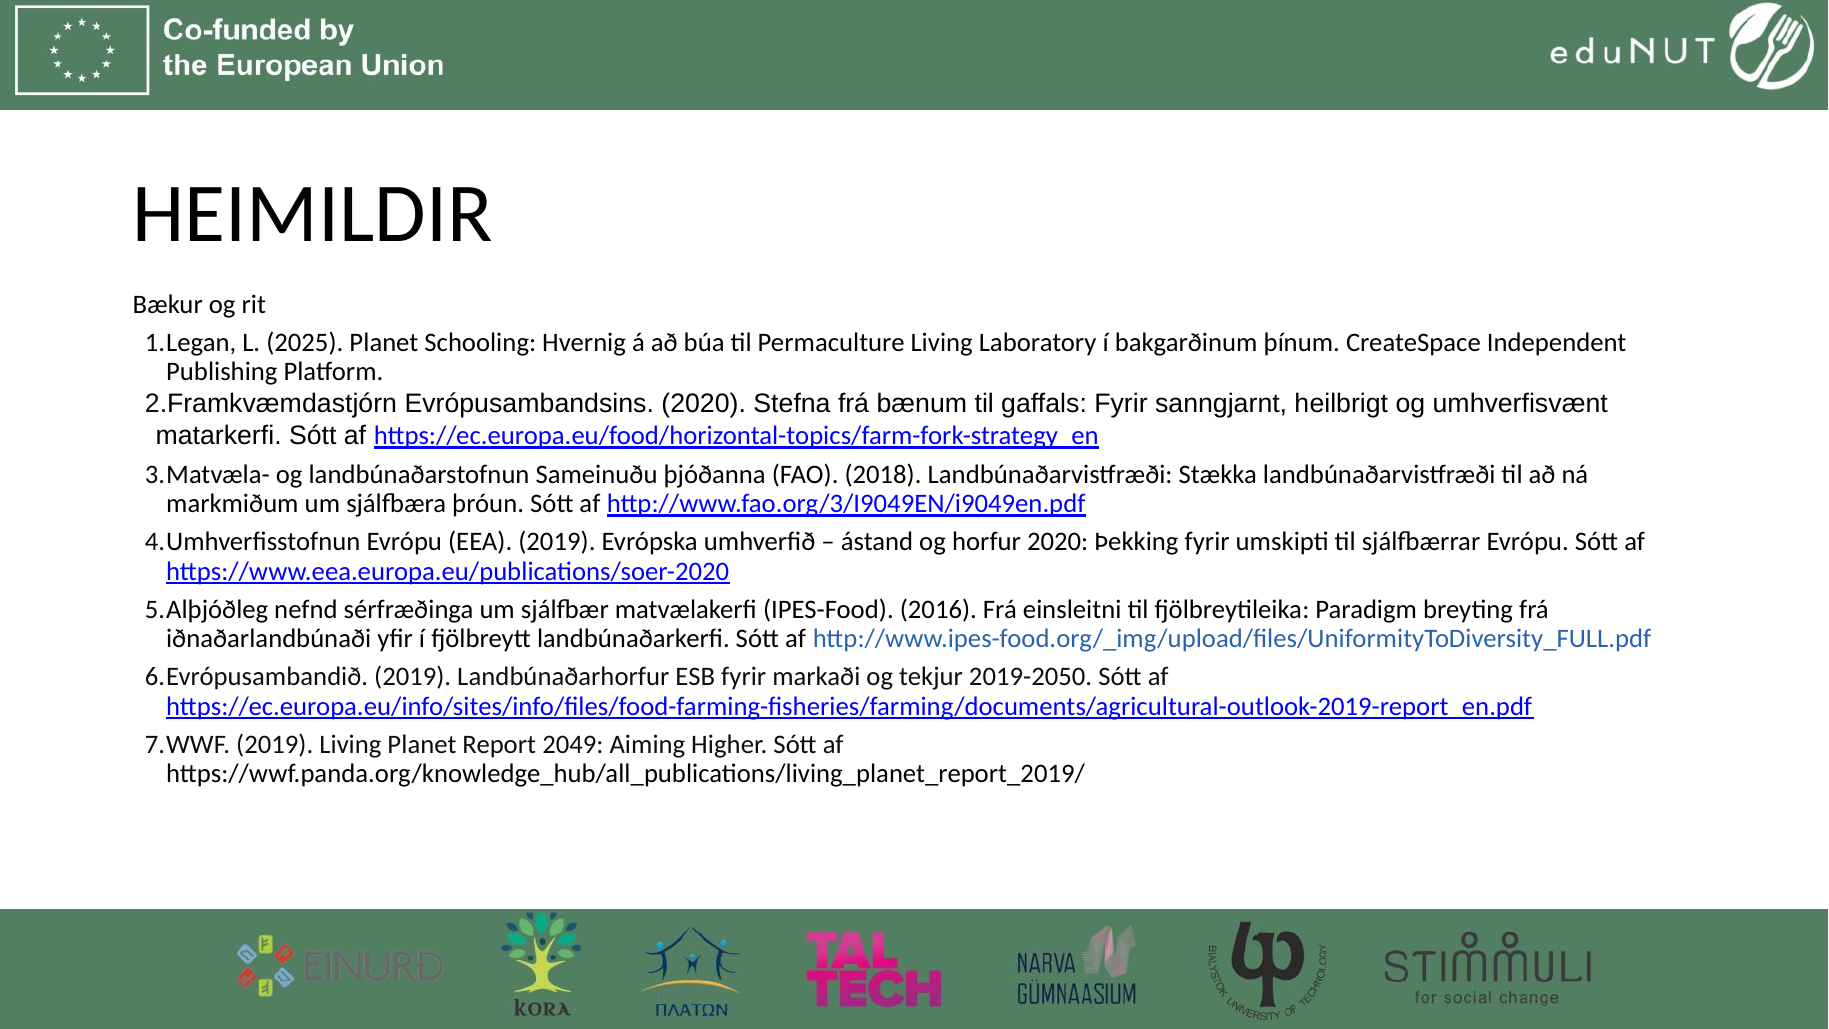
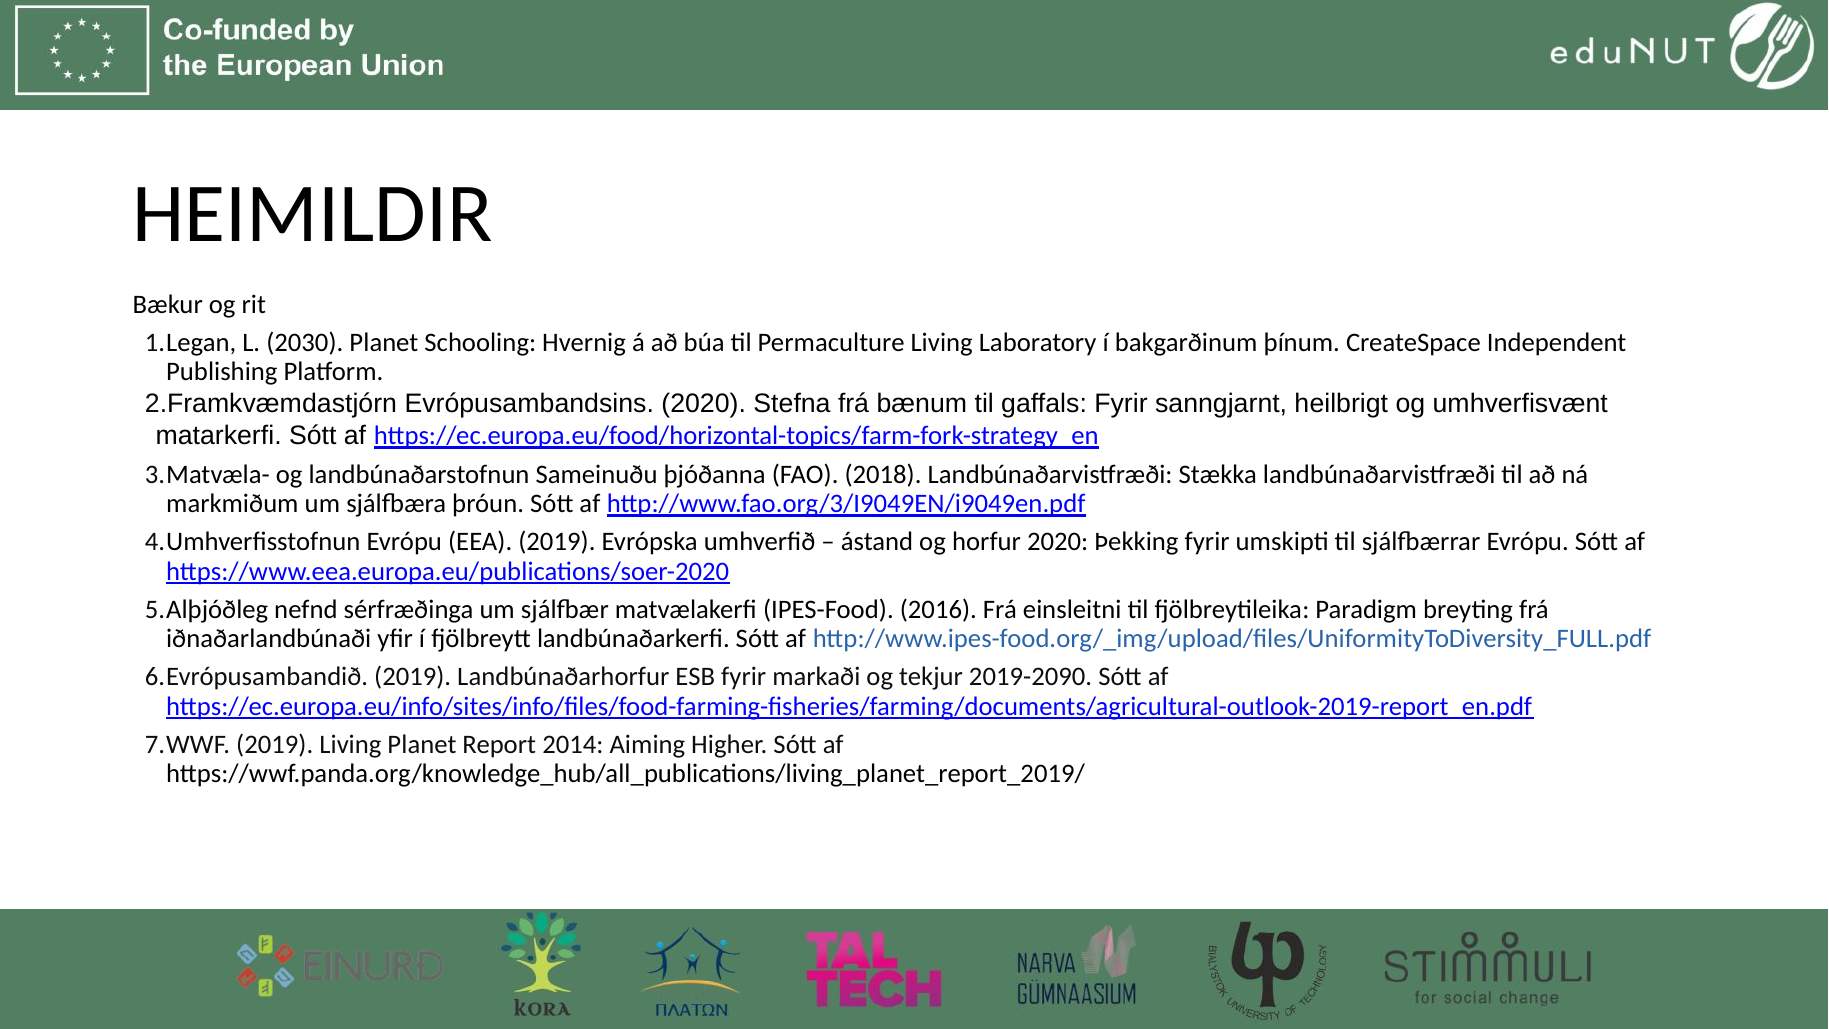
2025: 2025 -> 2030
2019-2050: 2019-2050 -> 2019-2090
2049: 2049 -> 2014
